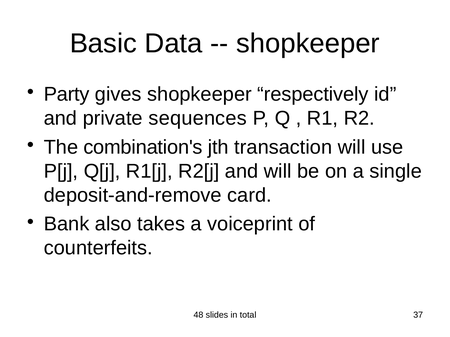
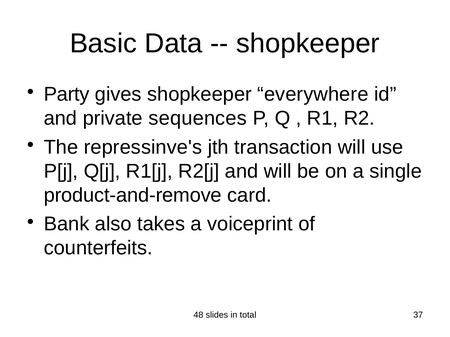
respectively: respectively -> everywhere
combination's: combination's -> repressinve's
deposit-and-remove: deposit-and-remove -> product-and-remove
